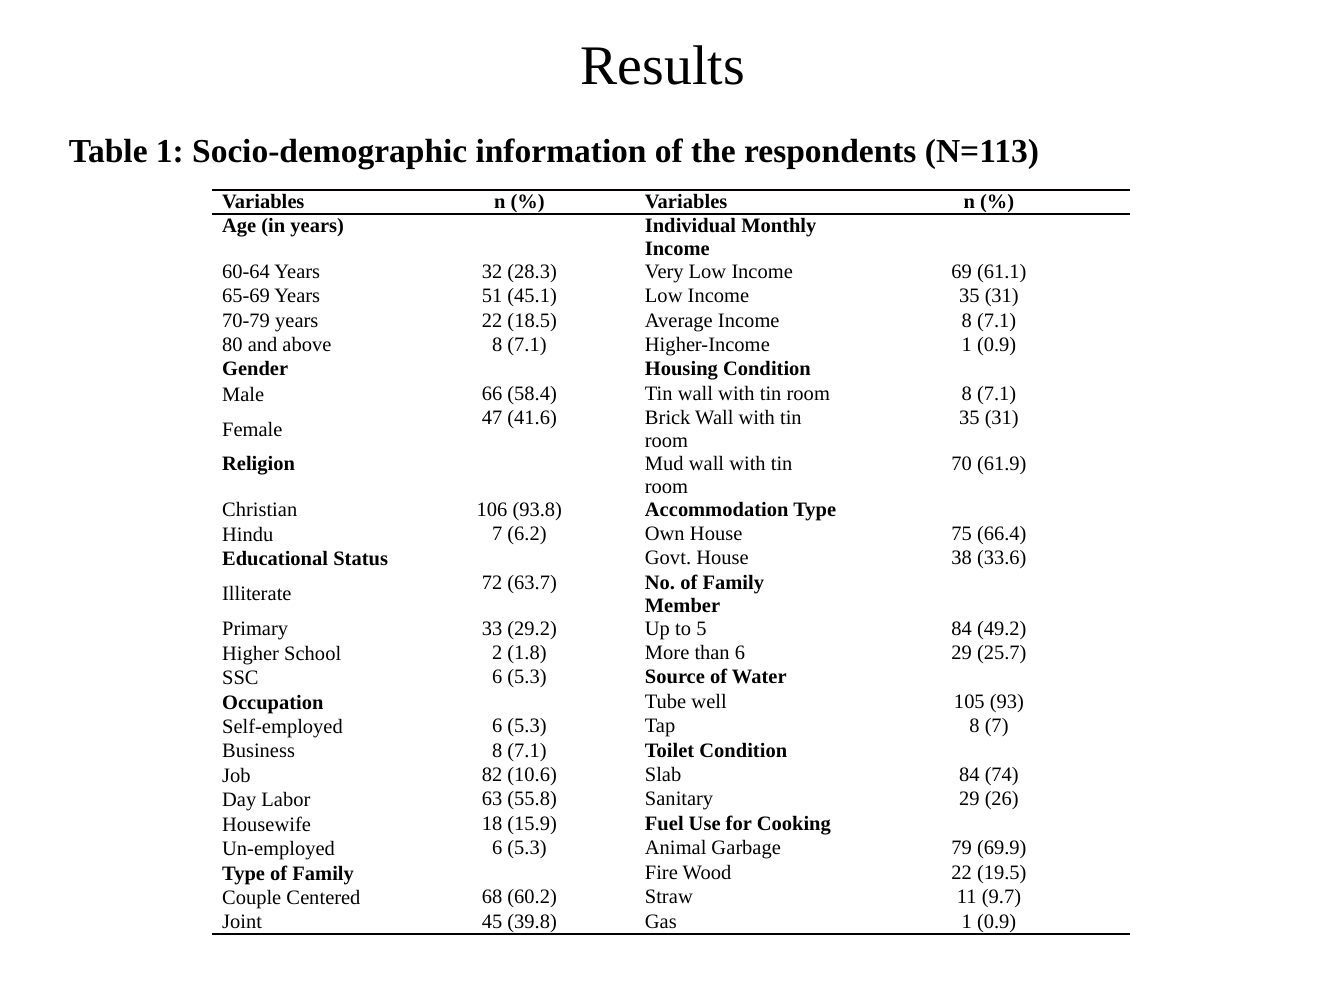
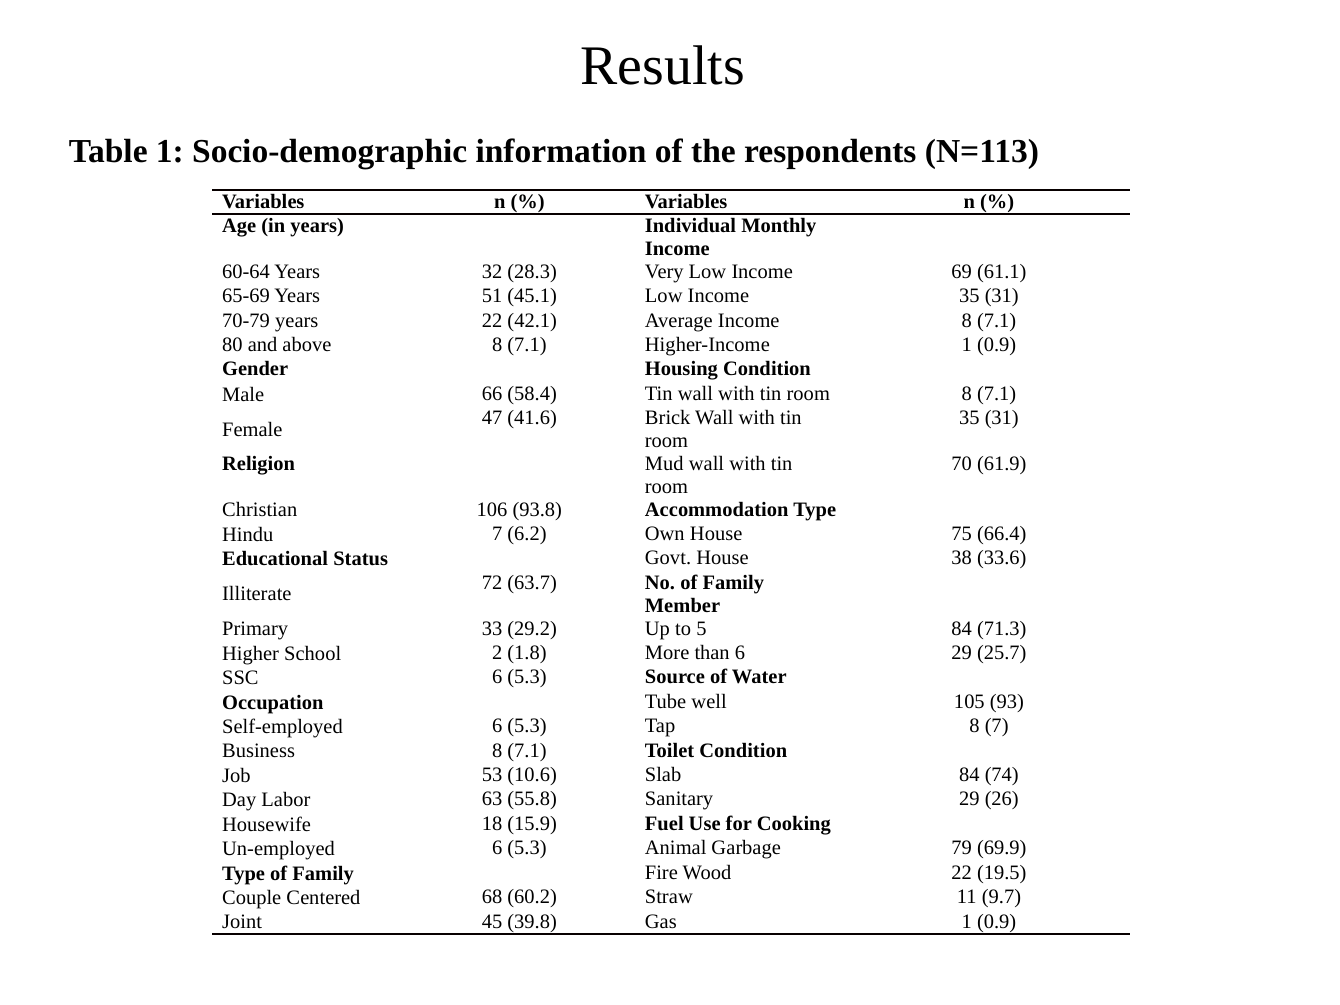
18.5: 18.5 -> 42.1
49.2: 49.2 -> 71.3
82: 82 -> 53
